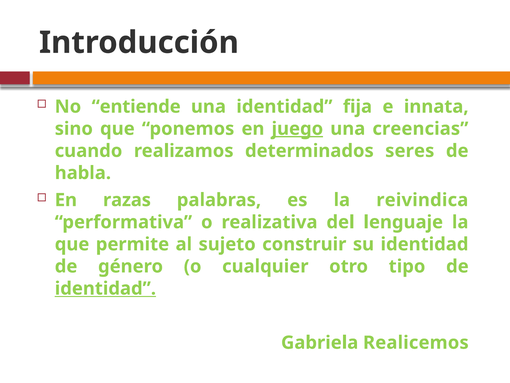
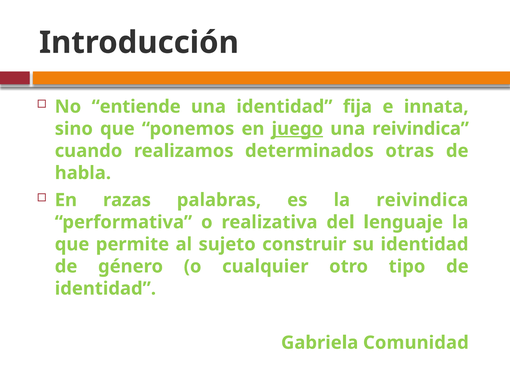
una creencias: creencias -> reivindica
seres: seres -> otras
identidad at (105, 288) underline: present -> none
Realicemos: Realicemos -> Comunidad
